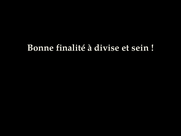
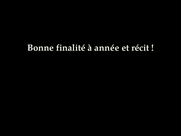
divise: divise -> année
sein: sein -> récit
